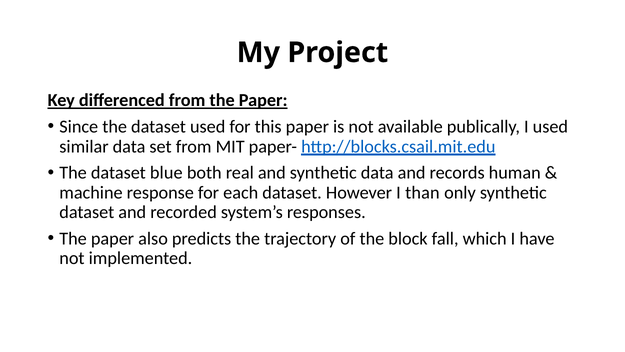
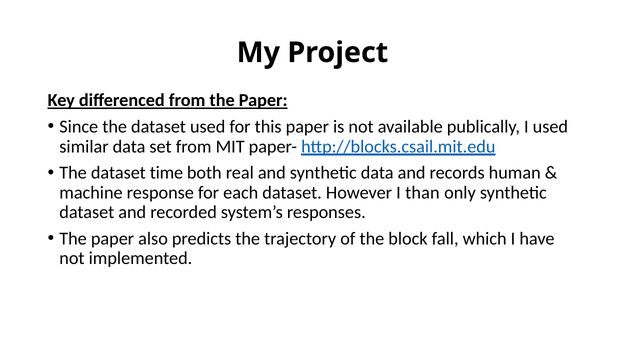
blue: blue -> time
